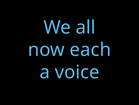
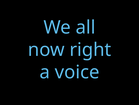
each: each -> right
